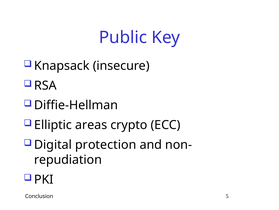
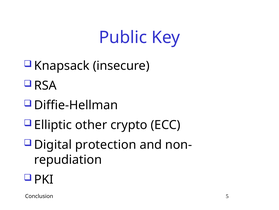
areas: areas -> other
